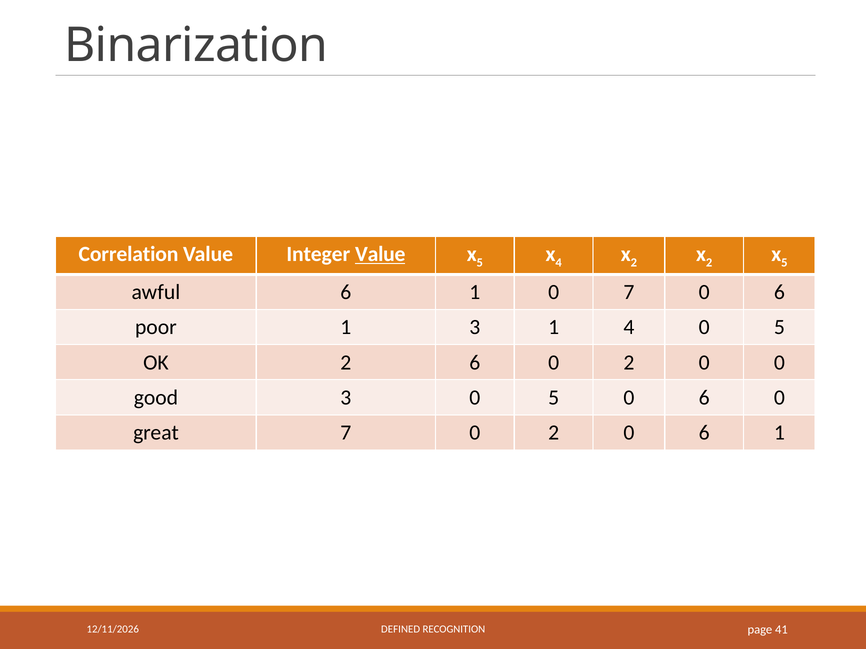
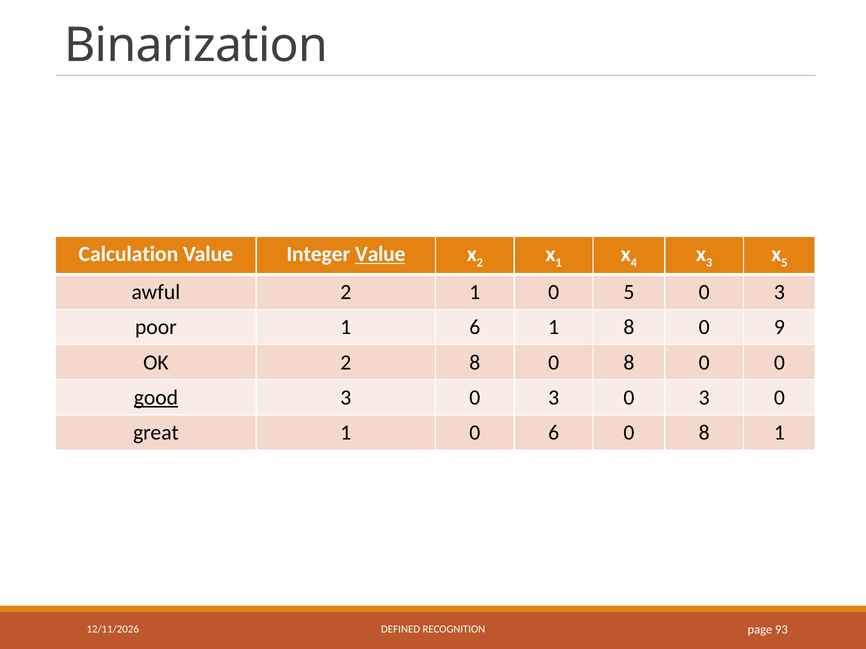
Correlation: Correlation -> Calculation
5 at (480, 263): 5 -> 2
4 at (559, 263): 4 -> 1
2 at (634, 263): 2 -> 4
2 at (709, 263): 2 -> 3
awful 6: 6 -> 2
0 7: 7 -> 5
6 at (779, 292): 6 -> 3
1 3: 3 -> 6
1 4: 4 -> 8
5 at (779, 328): 5 -> 9
2 6: 6 -> 8
2 at (629, 363): 2 -> 8
good underline: none -> present
5 at (554, 398): 5 -> 3
6 at (704, 398): 6 -> 3
great 7: 7 -> 1
2 at (554, 433): 2 -> 6
6 at (704, 433): 6 -> 8
41: 41 -> 93
